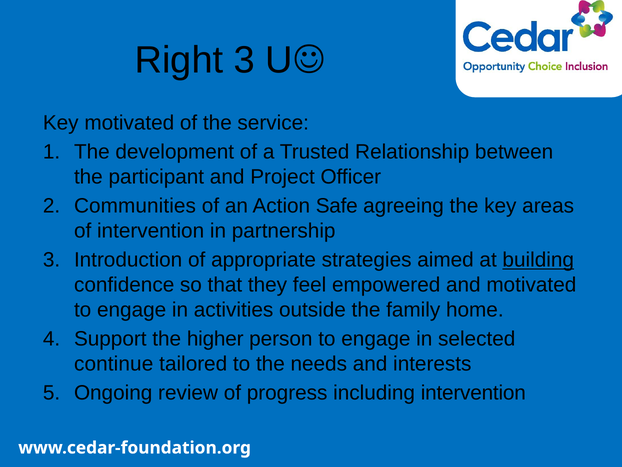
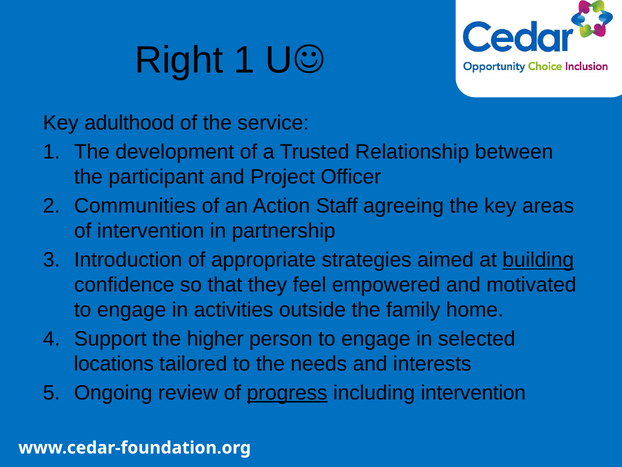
Right 3: 3 -> 1
Key motivated: motivated -> adulthood
Safe: Safe -> Staff
continue: continue -> locations
progress underline: none -> present
